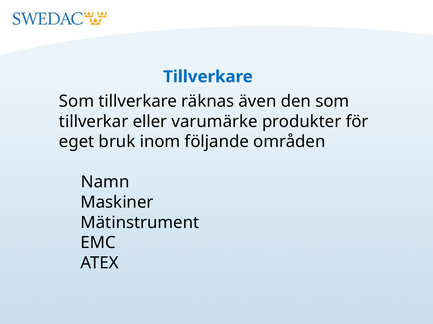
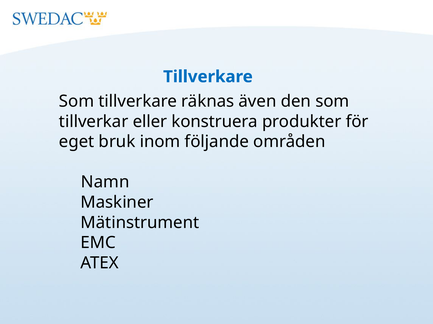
varumärke: varumärke -> konstruera
